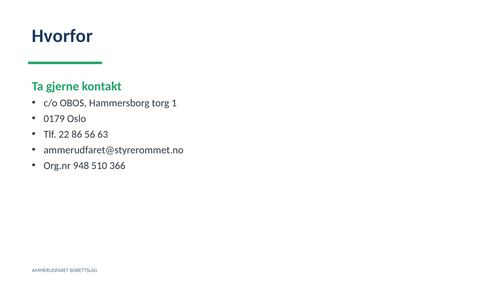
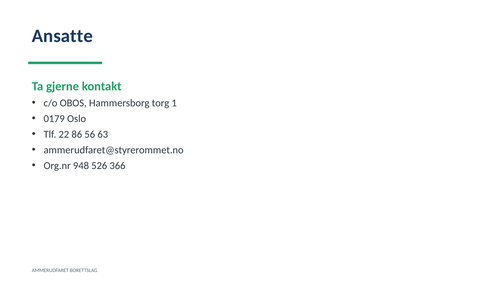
Hvorfor: Hvorfor -> Ansatte
510: 510 -> 526
